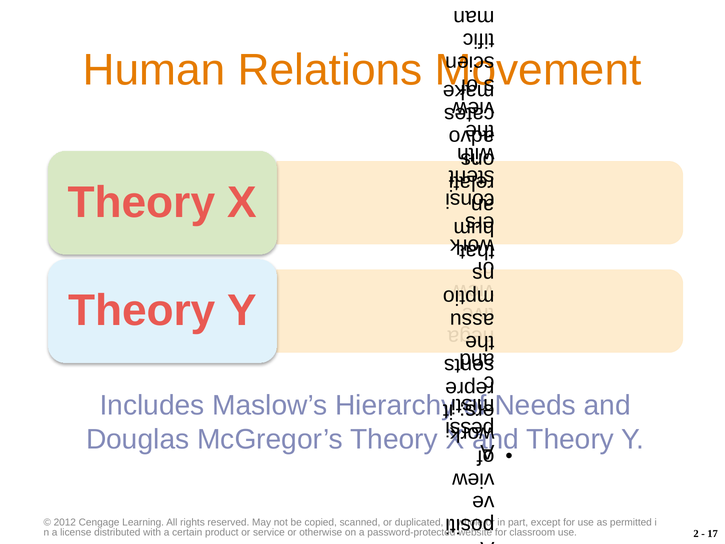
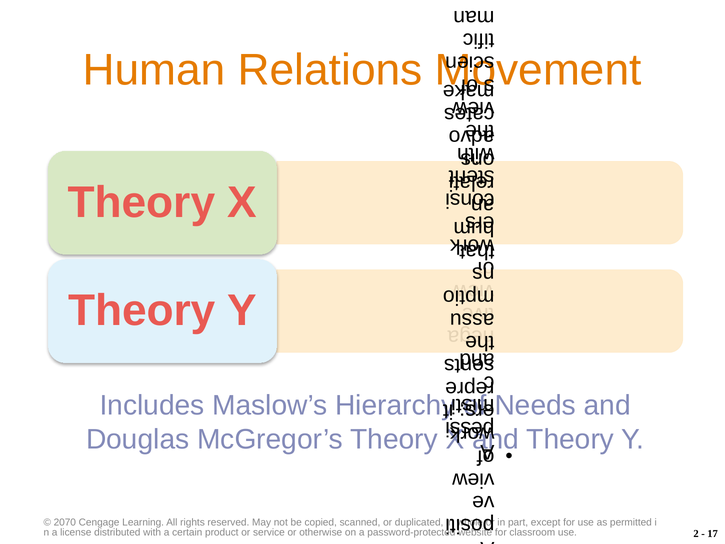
2012: 2012 -> 2070
